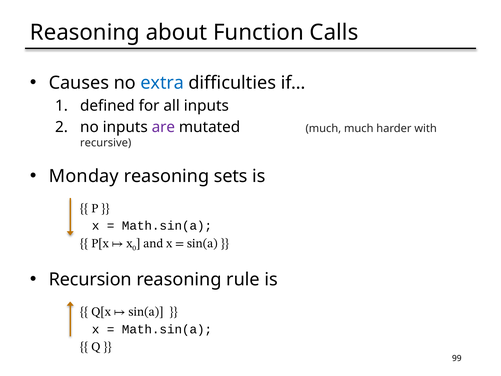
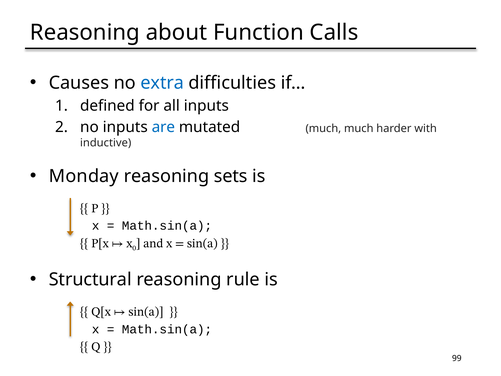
are colour: purple -> blue
recursive: recursive -> inductive
Recursion: Recursion -> Structural
